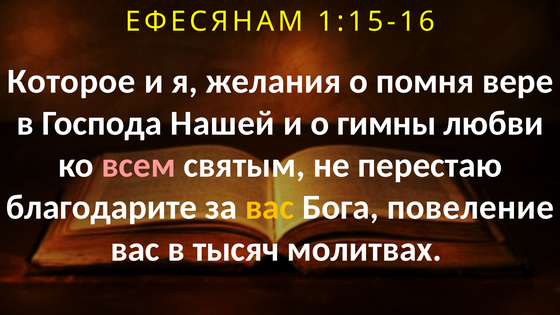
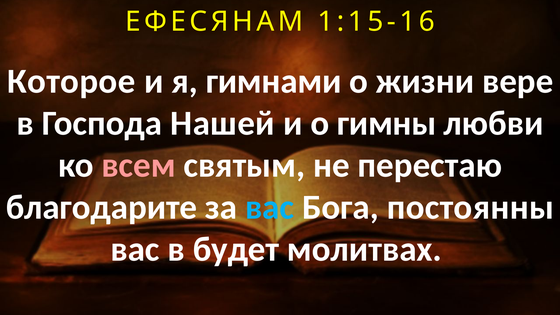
желания: желания -> гимнами
помня: помня -> жизни
вас at (270, 207) colour: yellow -> light blue
повеление: повеление -> постоянны
тысяч: тысяч -> будет
